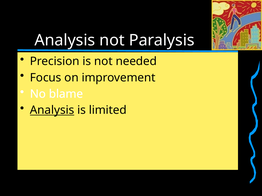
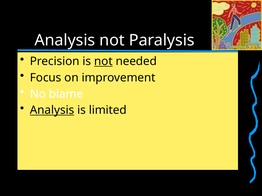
not at (103, 62) underline: none -> present
